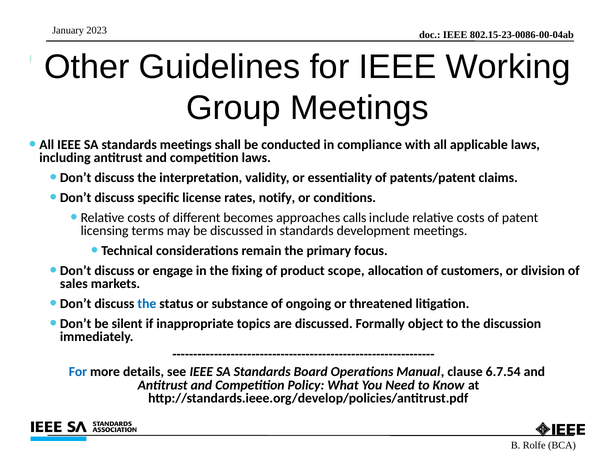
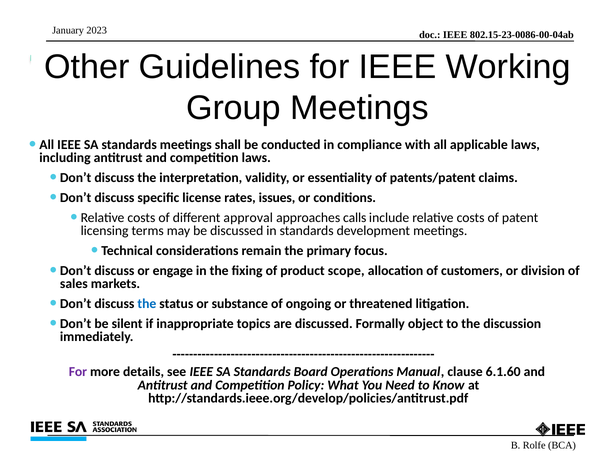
notify: notify -> issues
becomes: becomes -> approval
For at (78, 372) colour: blue -> purple
6.7.54: 6.7.54 -> 6.1.60
